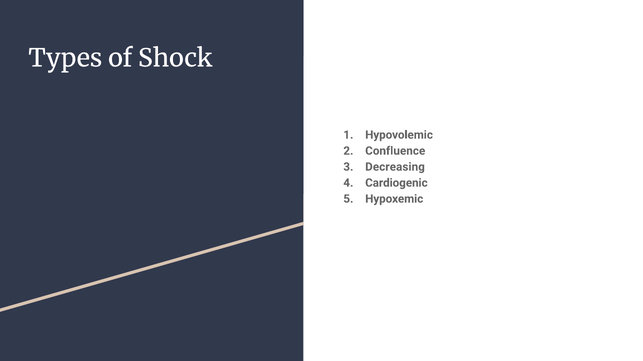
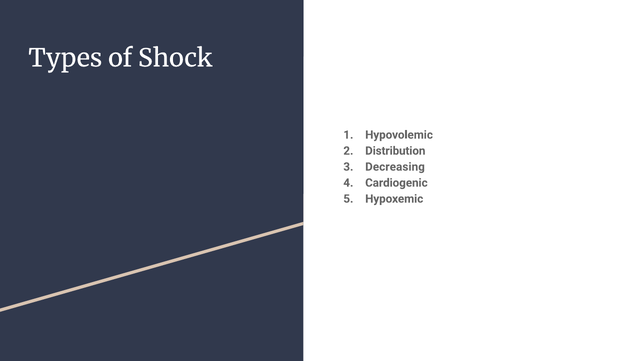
Confluence: Confluence -> Distribution
